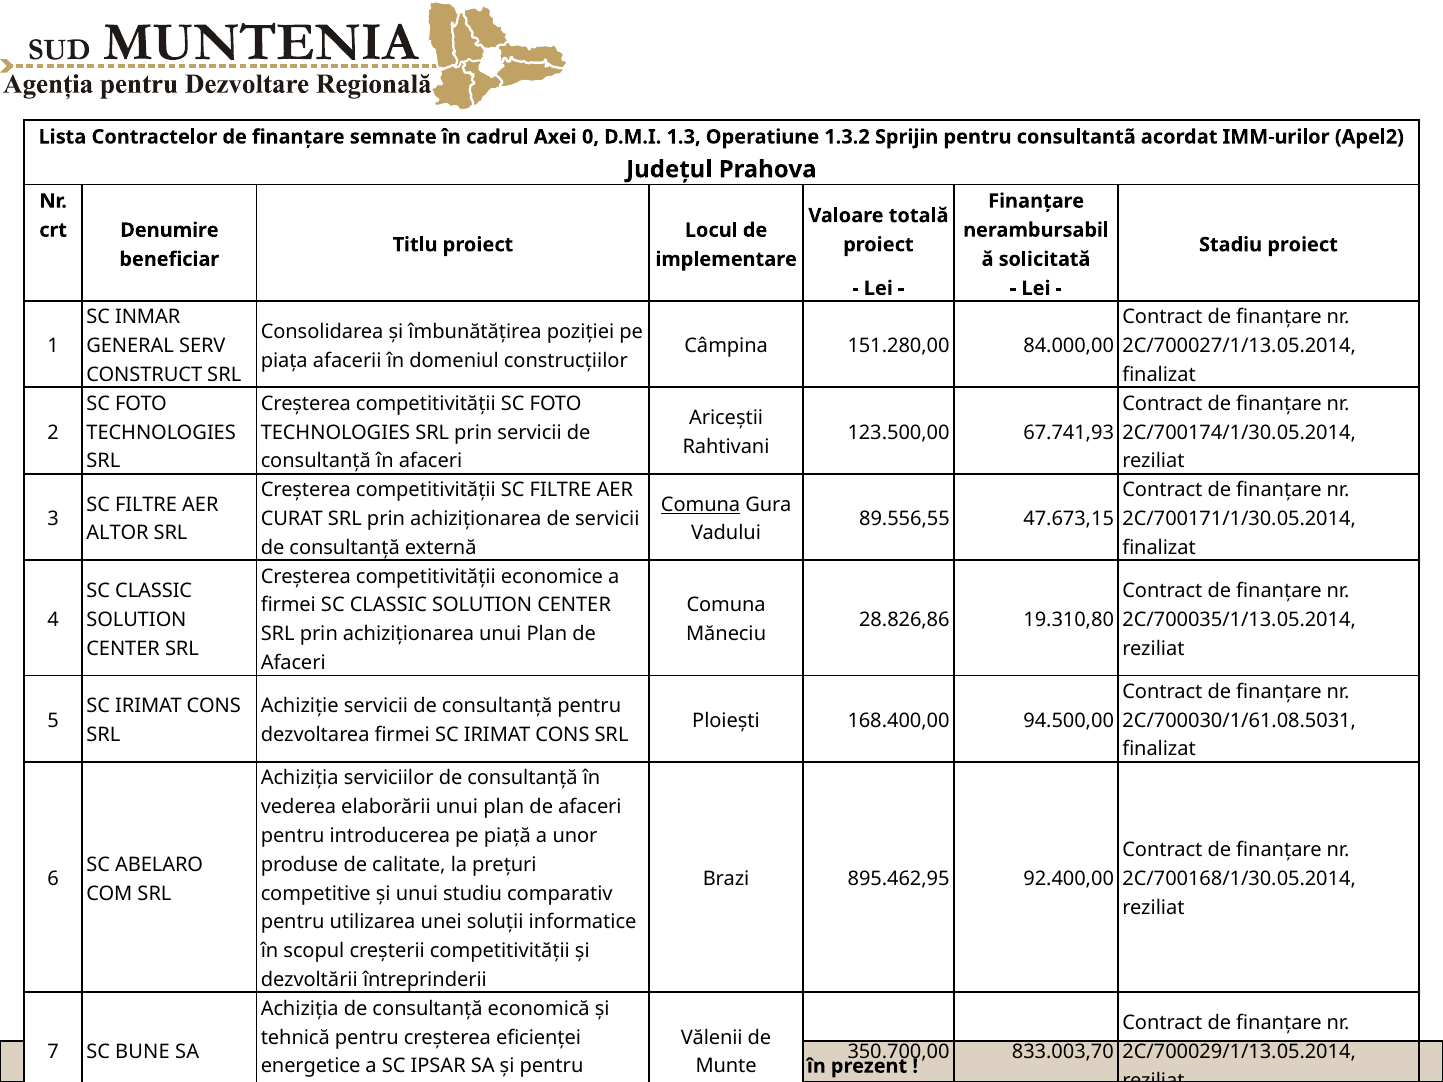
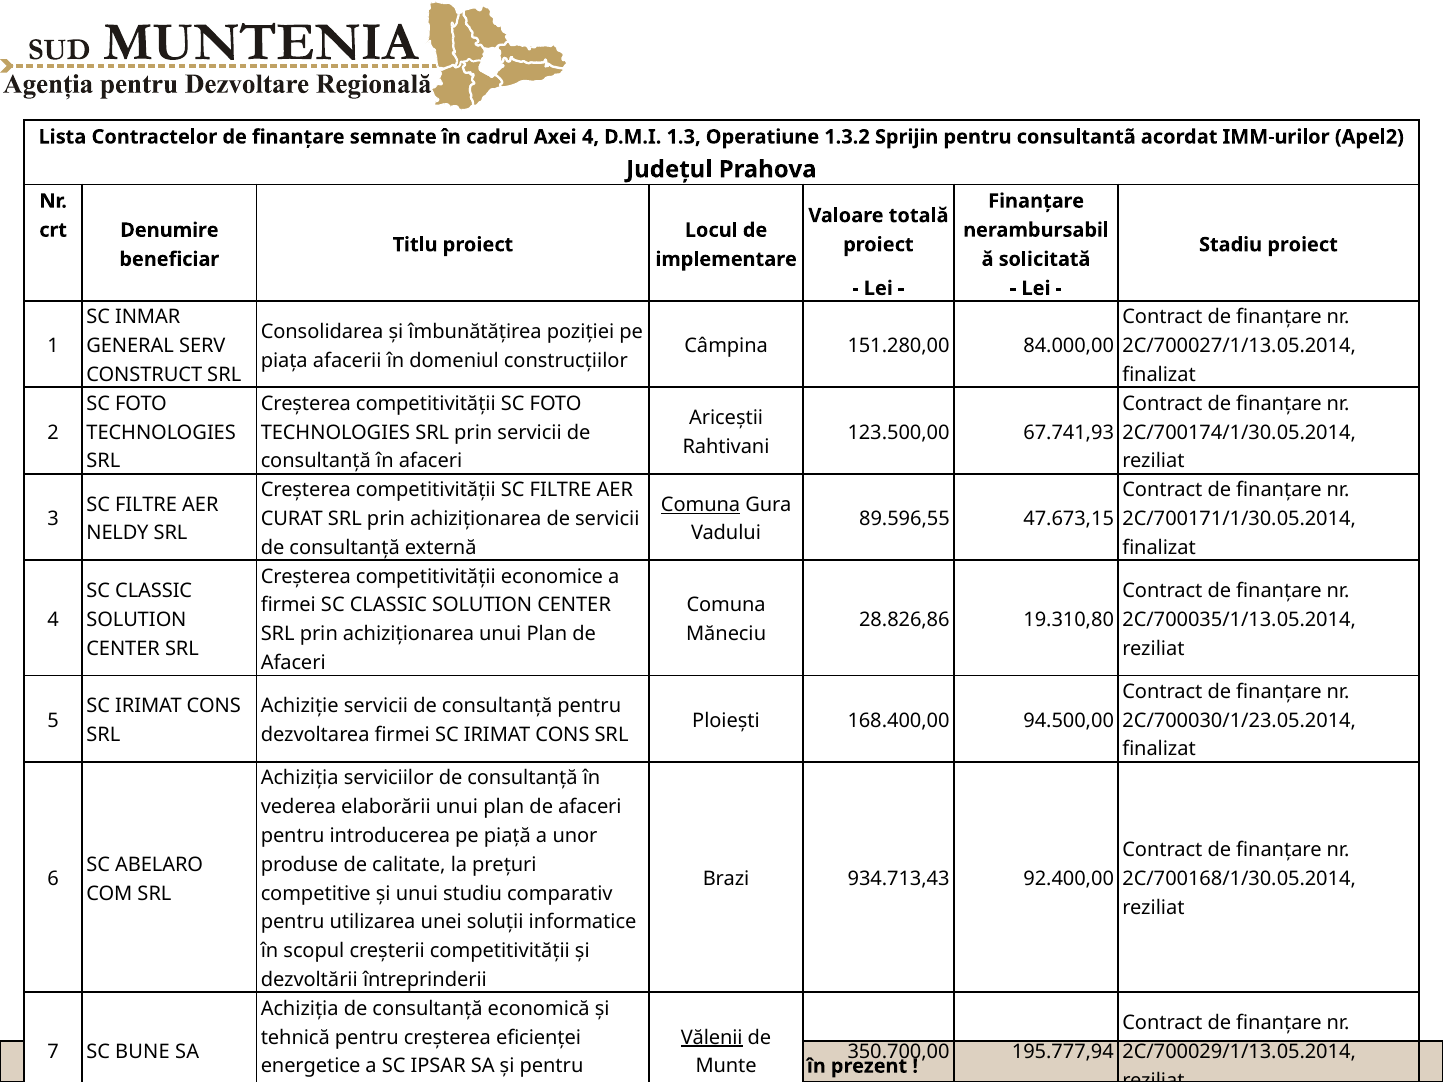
Axei 0: 0 -> 4
89.556,55: 89.556,55 -> 89.596,55
ALTOR: ALTOR -> NELDY
2C/700030/1/61.08.5031: 2C/700030/1/61.08.5031 -> 2C/700030/1/23.05.2014
895.462,95: 895.462,95 -> 934.713,43
Vălenii underline: none -> present
833.003,70: 833.003,70 -> 195.777,94
